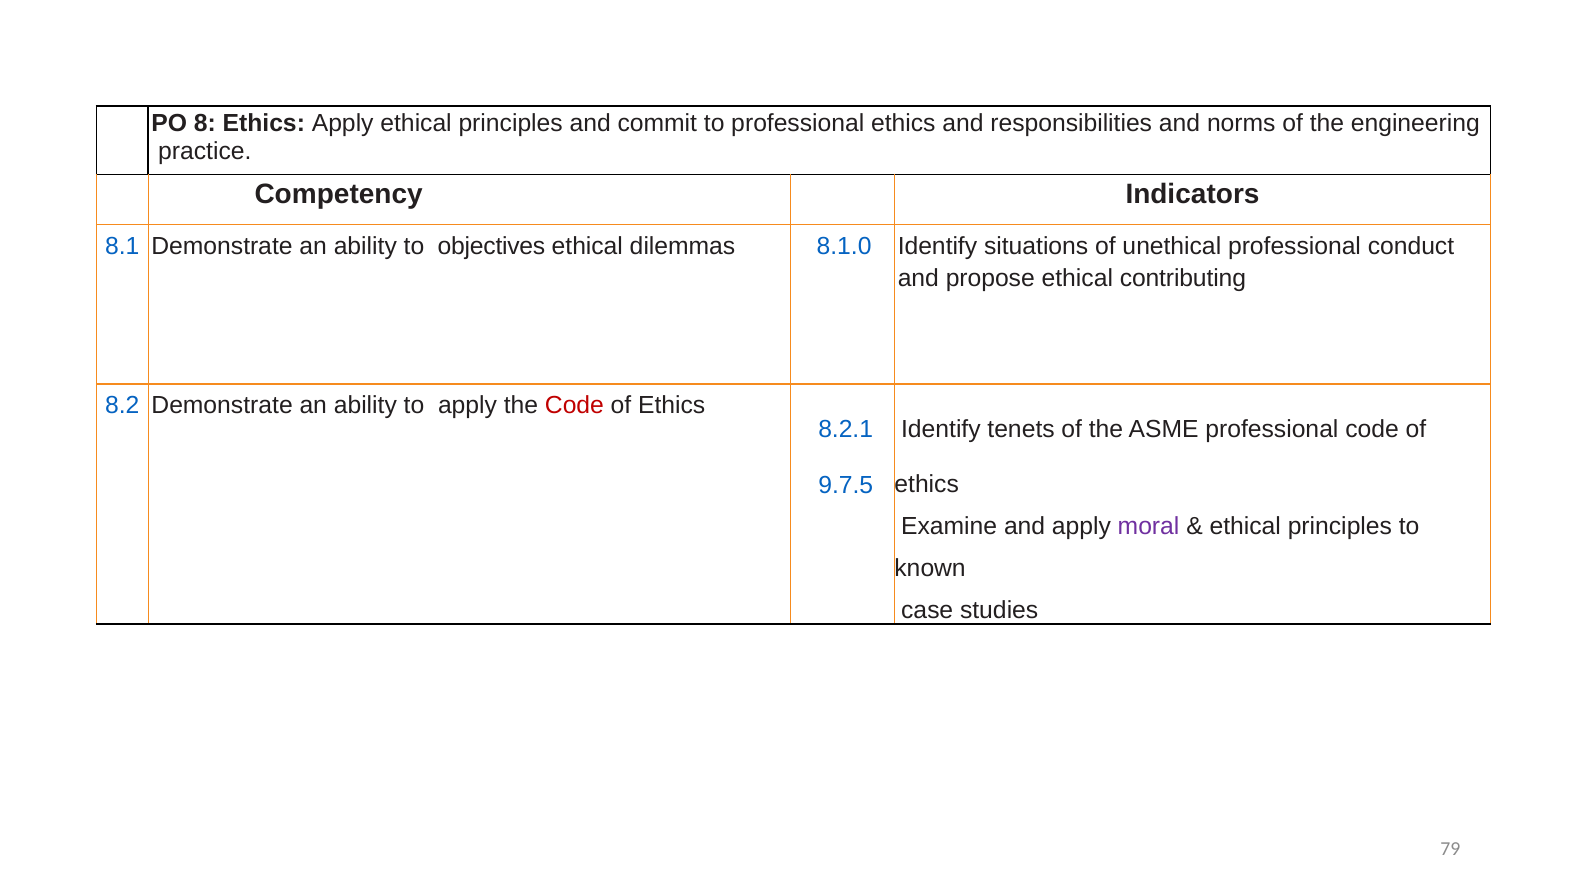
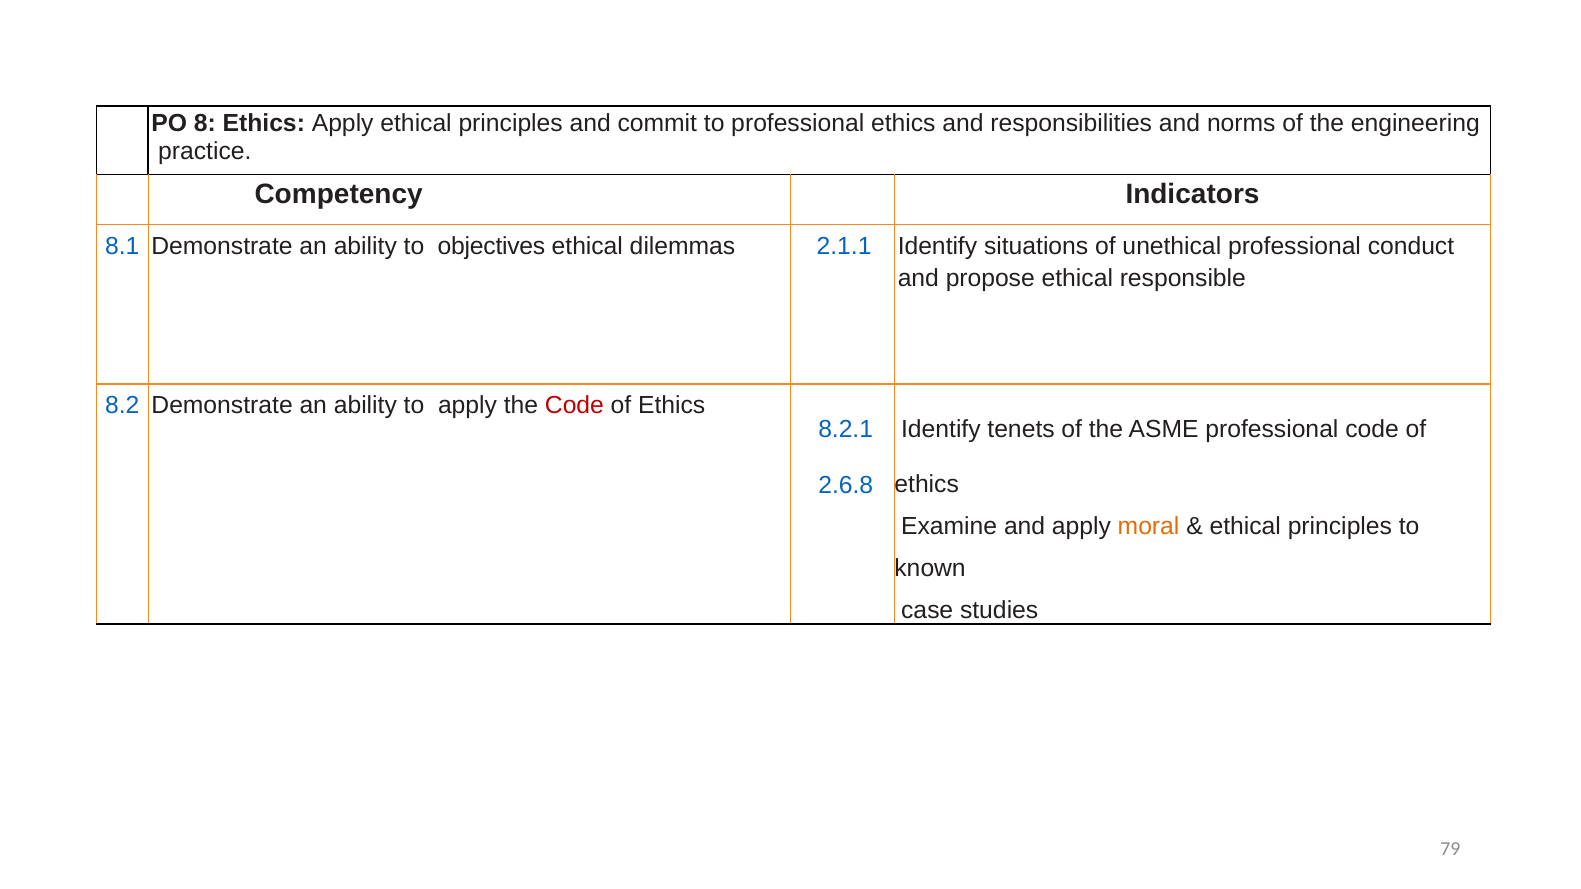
8.1.0: 8.1.0 -> 2.1.1
contributing: contributing -> responsible
9.7.5: 9.7.5 -> 2.6.8
moral colour: purple -> orange
